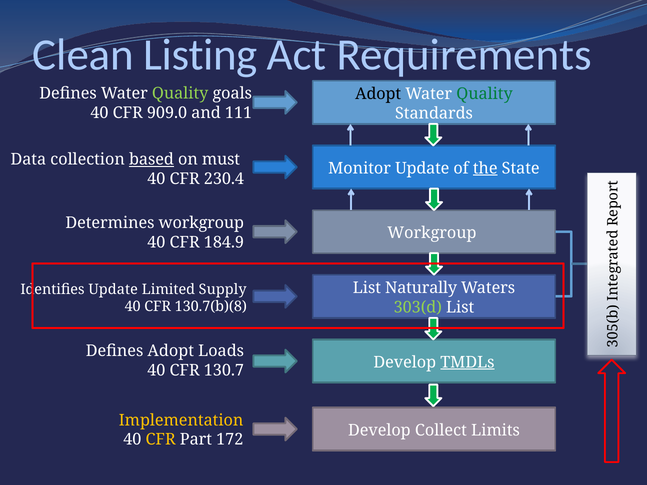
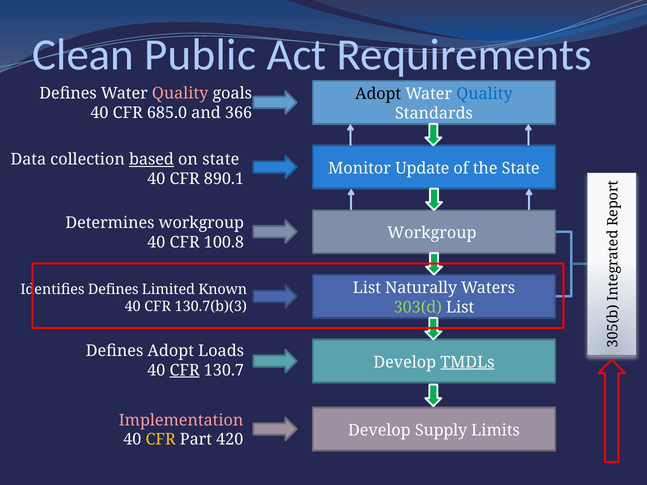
Listing: Listing -> Public
Quality at (180, 94) colour: light green -> pink
Quality at (485, 94) colour: green -> blue
909.0: 909.0 -> 685.0
111: 111 -> 366
on must: must -> state
the underline: present -> none
230.4: 230.4 -> 890.1
184.9: 184.9 -> 100.8
Identifies Update: Update -> Defines
Supply: Supply -> Known
130.7(b)(8: 130.7(b)(8 -> 130.7(b)(3
CFR at (185, 370) underline: none -> present
Implementation colour: yellow -> pink
Collect: Collect -> Supply
172: 172 -> 420
